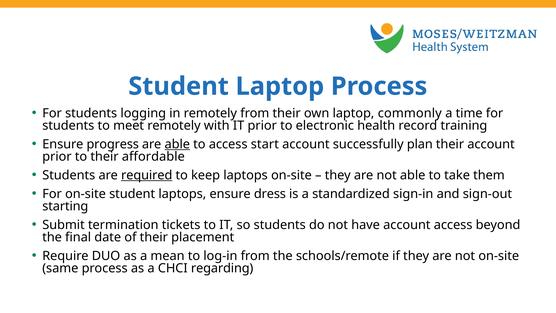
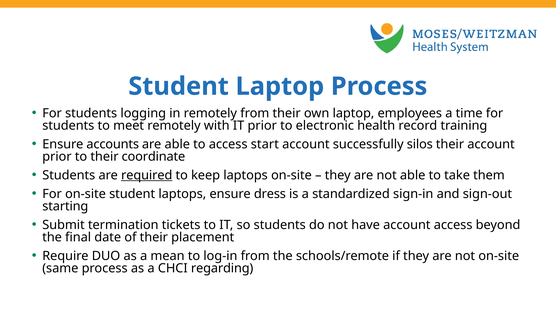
commonly: commonly -> employees
progress: progress -> accounts
able at (177, 144) underline: present -> none
plan: plan -> silos
affordable: affordable -> coordinate
